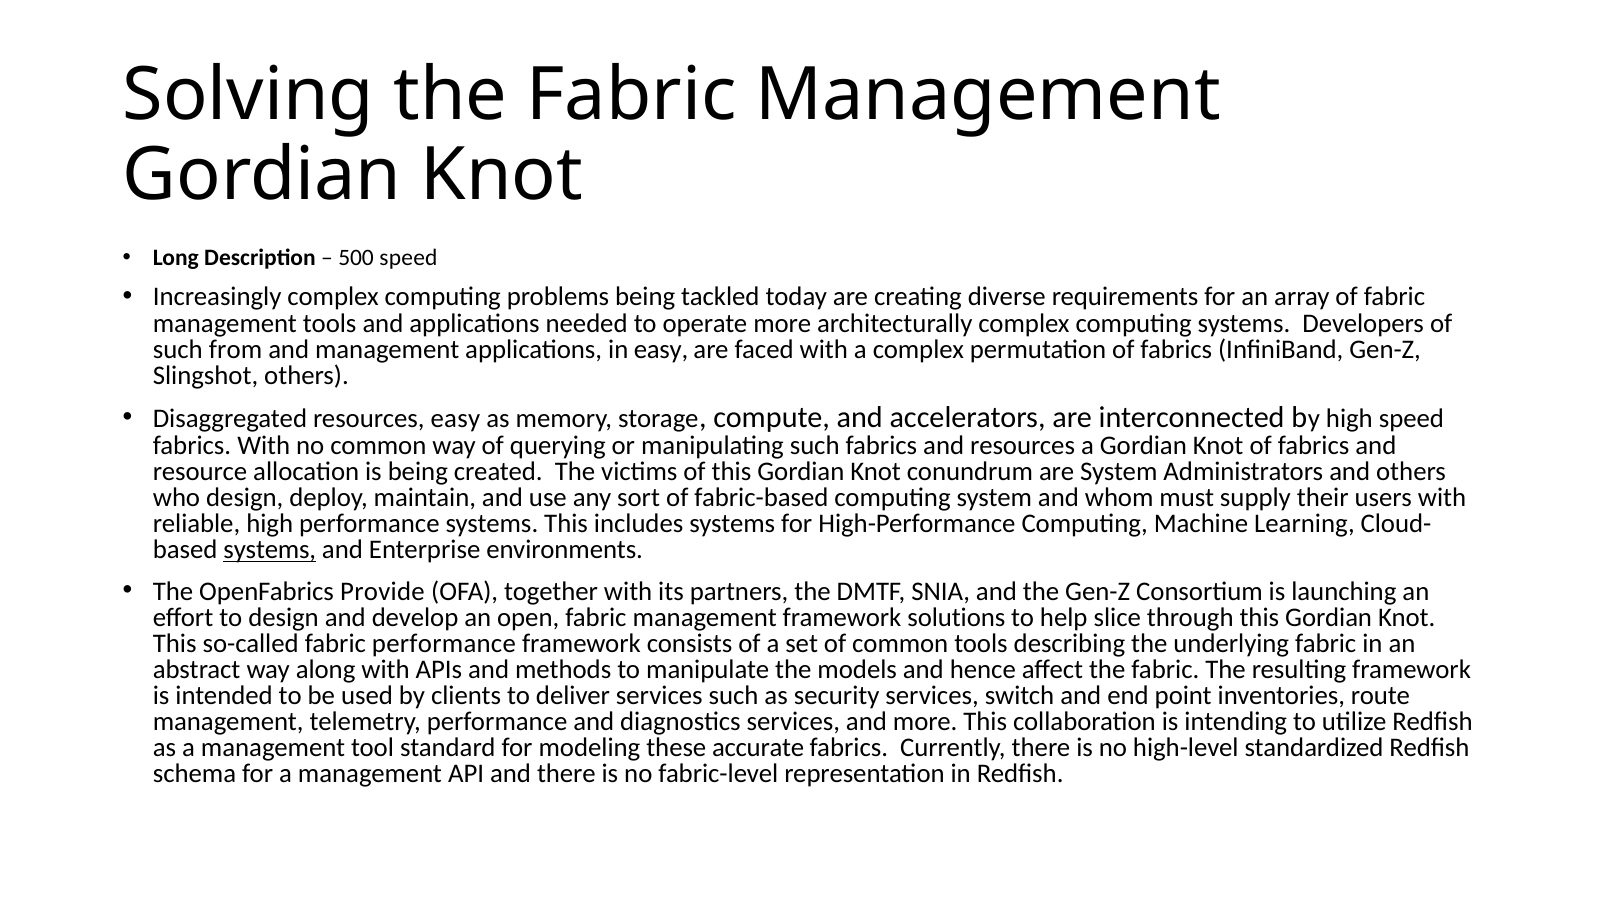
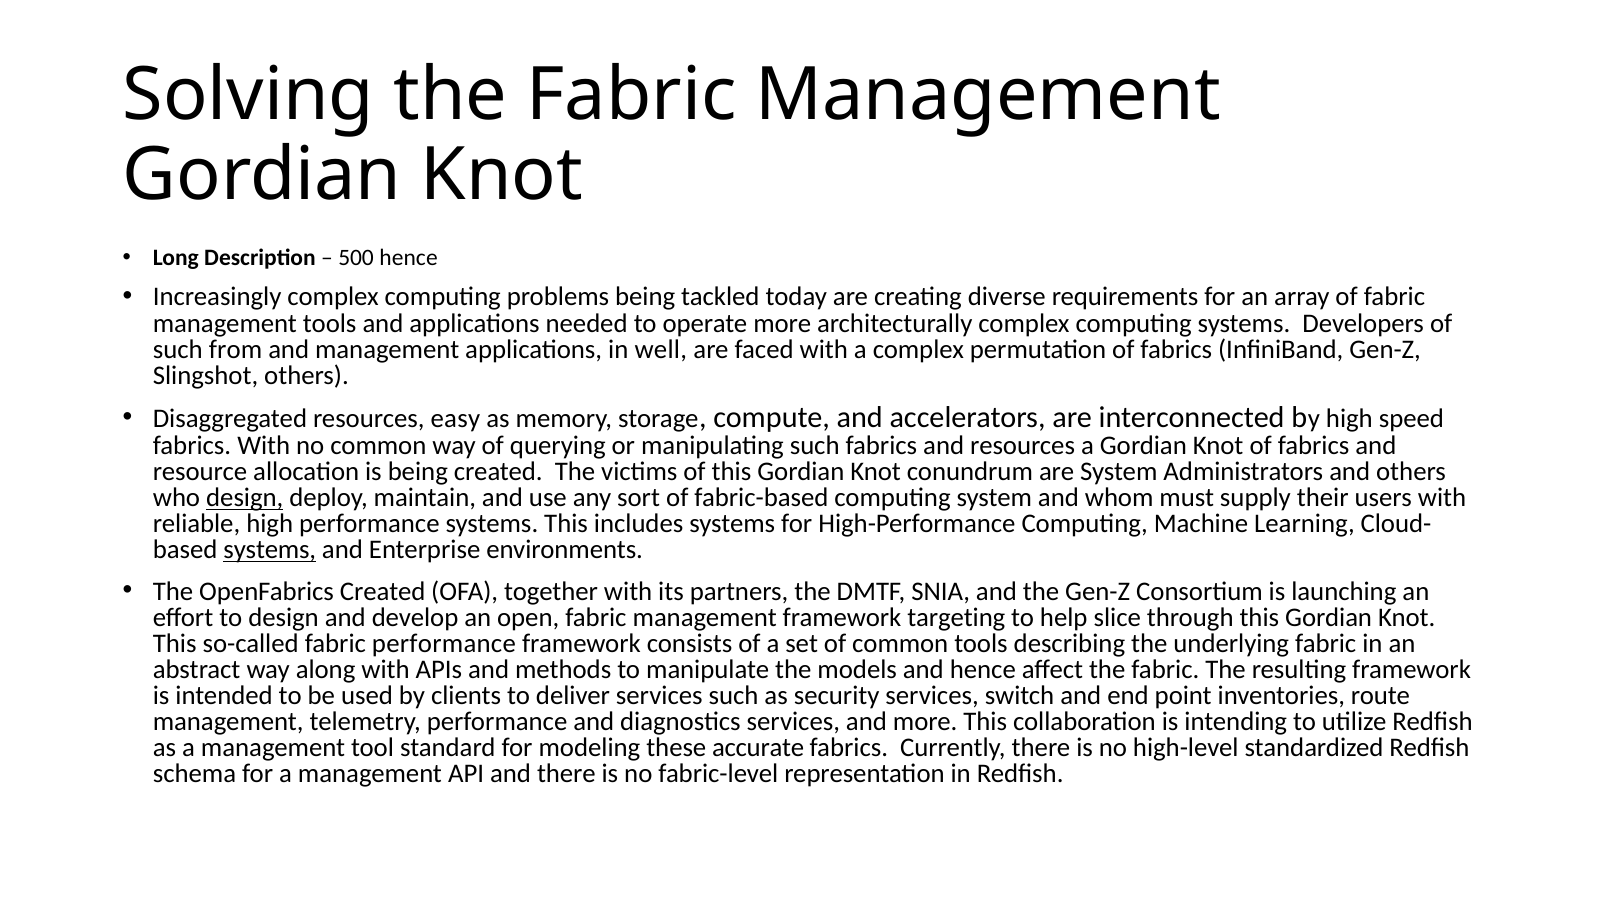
500 speed: speed -> hence
in easy: easy -> well
design at (245, 498) underline: none -> present
OpenFabrics Provide: Provide -> Created
solutions: solutions -> targeting
